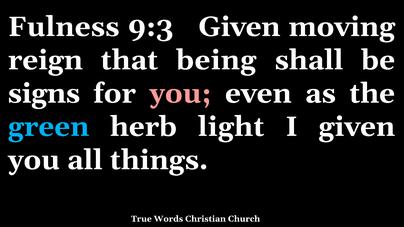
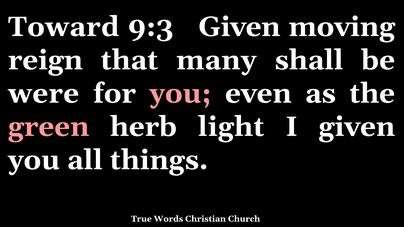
Fulness: Fulness -> Toward
being: being -> many
signs: signs -> were
green colour: light blue -> pink
